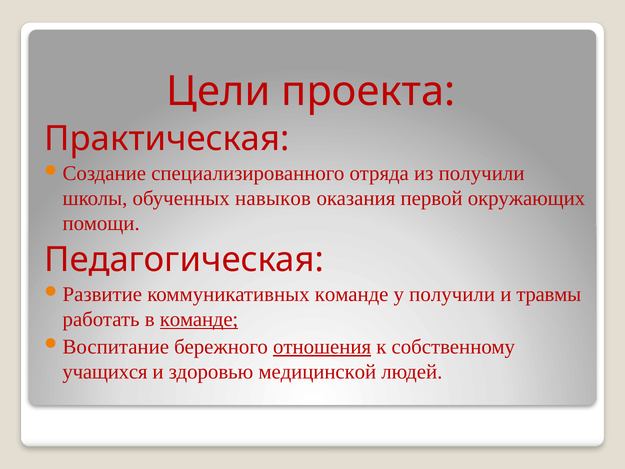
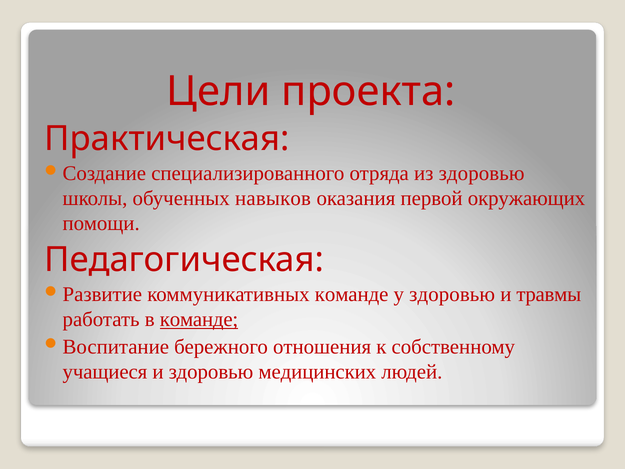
из получили: получили -> здоровью
у получили: получили -> здоровью
отношения underline: present -> none
учащихся: учащихся -> учащиеся
медицинской: медицинской -> медицинских
